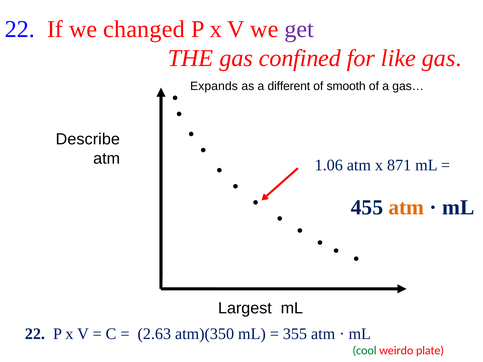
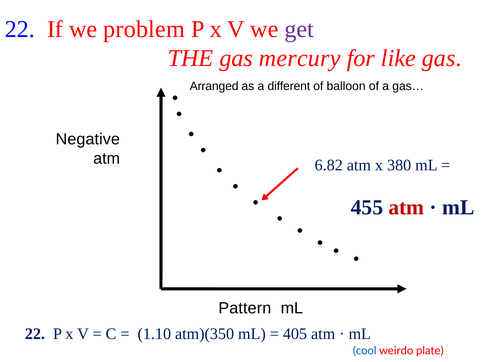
changed: changed -> problem
confined: confined -> mercury
Expands: Expands -> Arranged
smooth: smooth -> balloon
Describe: Describe -> Negative
1.06: 1.06 -> 6.82
871: 871 -> 380
atm at (406, 208) colour: orange -> red
Largest: Largest -> Pattern
2.63: 2.63 -> 1.10
355: 355 -> 405
cool colour: green -> blue
